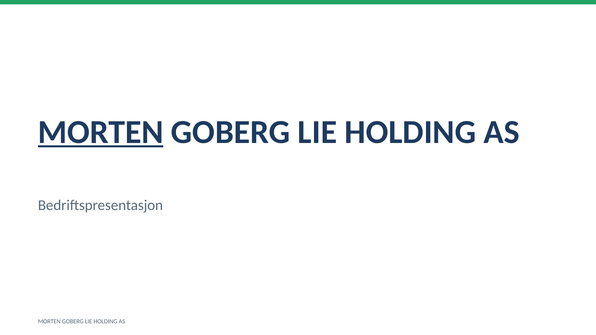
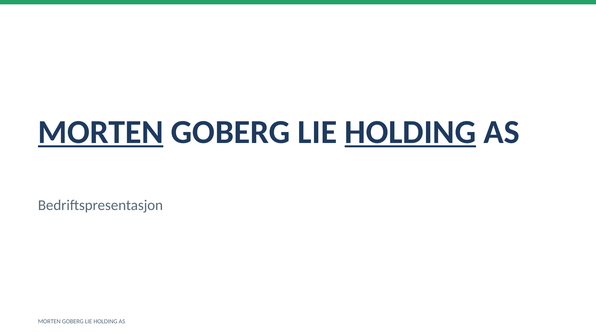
HOLDING at (410, 132) underline: none -> present
